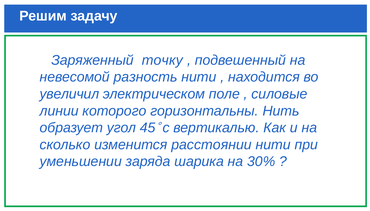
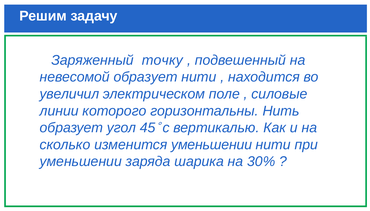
невесомой разность: разность -> образует
расстоянии at (212, 144): расстоянии -> уменьшении
